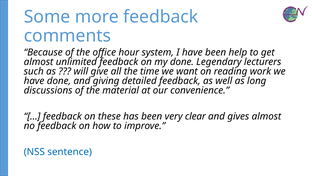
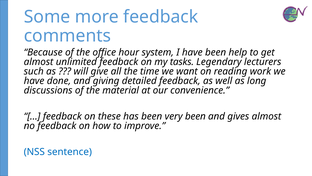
my done: done -> tasks
very clear: clear -> been
